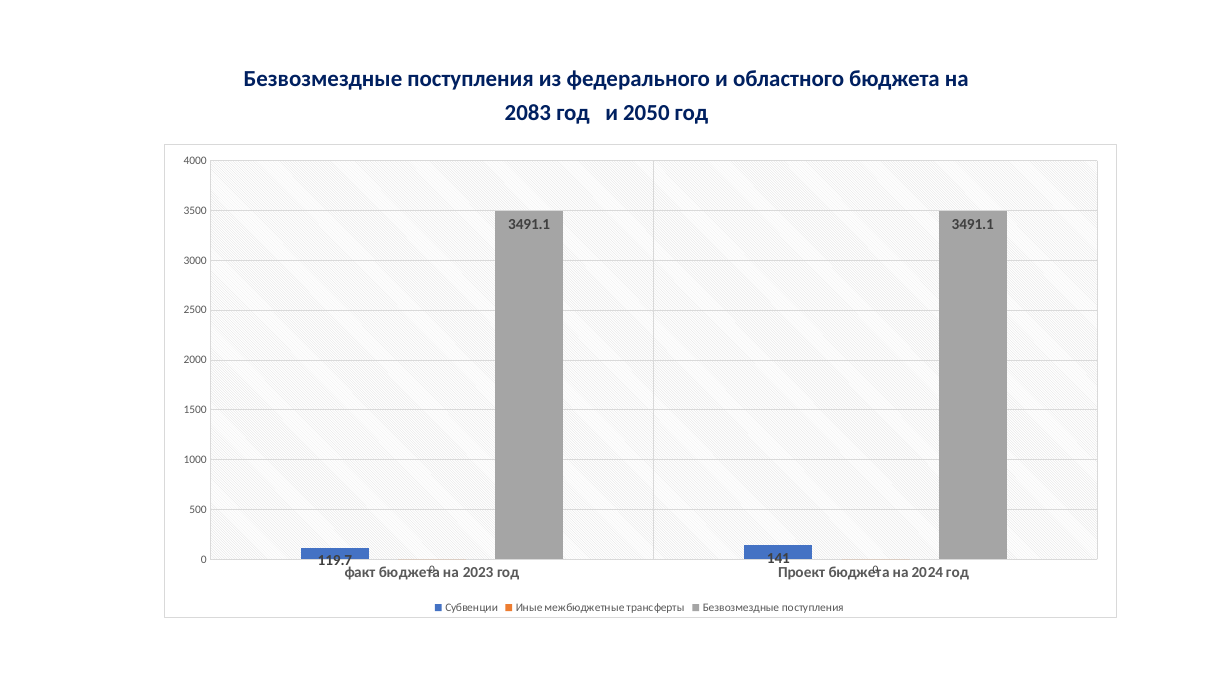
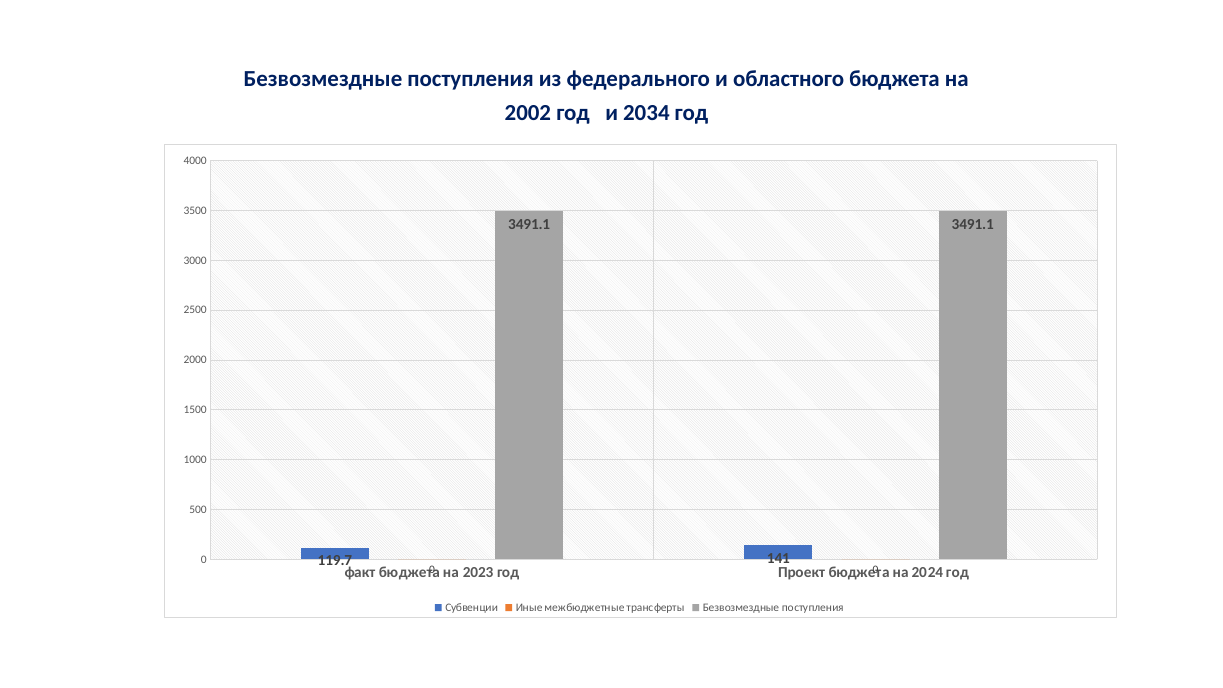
2083: 2083 -> 2002
2050: 2050 -> 2034
